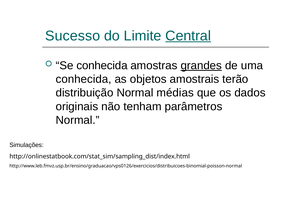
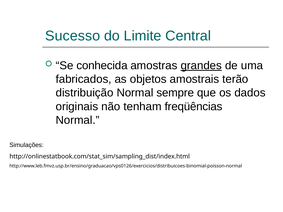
Central underline: present -> none
conhecida at (84, 79): conhecida -> fabricados
médias: médias -> sempre
parâmetros: parâmetros -> freqüências
